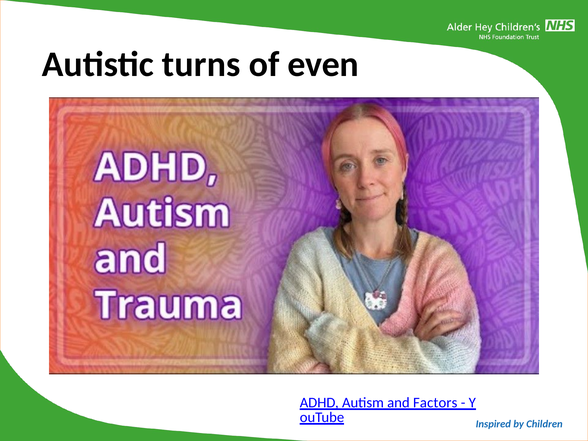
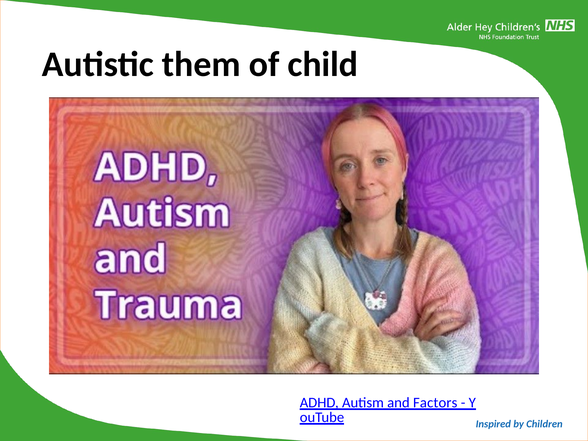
turns: turns -> them
even: even -> child
